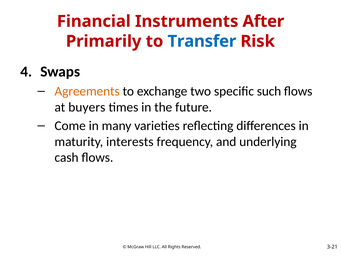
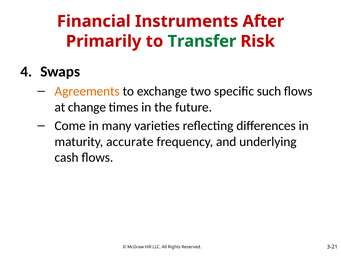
Transfer colour: blue -> green
buyers: buyers -> change
interests: interests -> accurate
